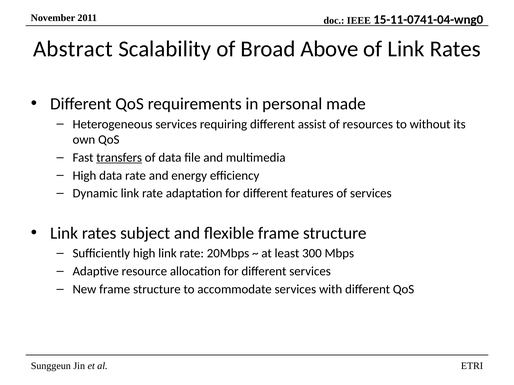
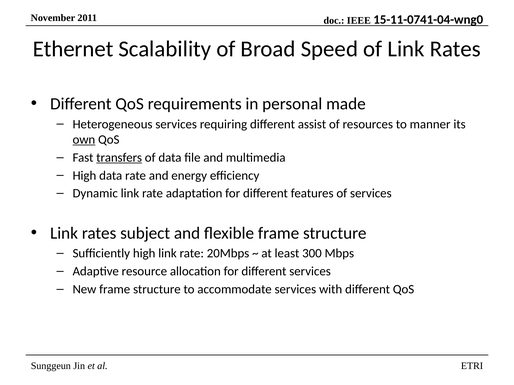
Abstract: Abstract -> Ethernet
Above: Above -> Speed
without: without -> manner
own underline: none -> present
